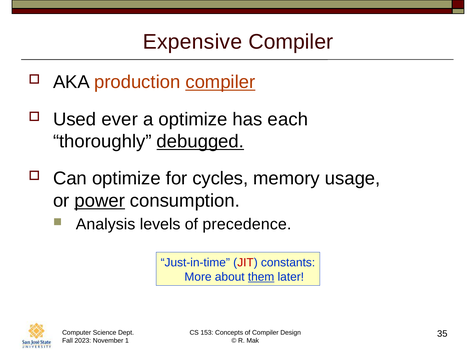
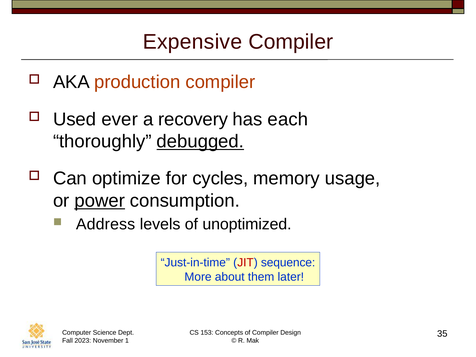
compiler at (220, 82) underline: present -> none
a optimize: optimize -> recovery
Analysis: Analysis -> Address
precedence: precedence -> unoptimized
constants: constants -> sequence
them underline: present -> none
